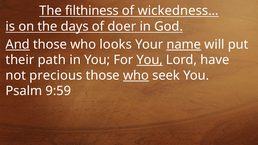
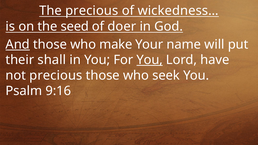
The filthiness: filthiness -> precious
days: days -> seed
looks: looks -> make
name underline: present -> none
path: path -> shall
who at (136, 75) underline: present -> none
9:59: 9:59 -> 9:16
